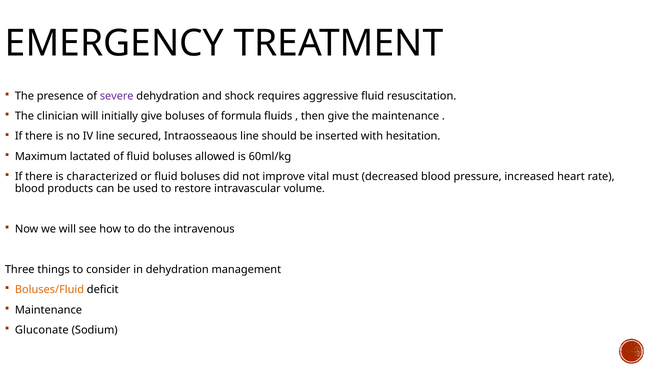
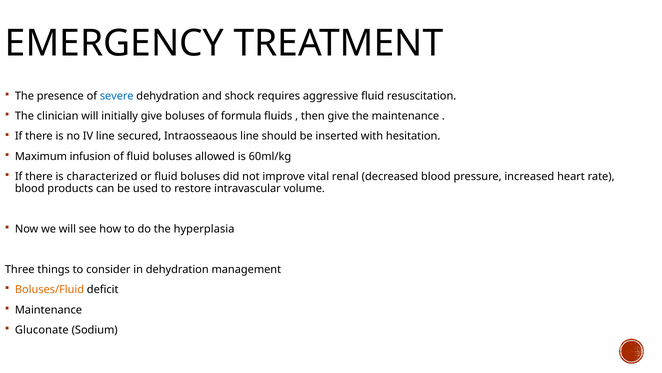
severe colour: purple -> blue
lactated: lactated -> infusion
must: must -> renal
intravenous: intravenous -> hyperplasia
